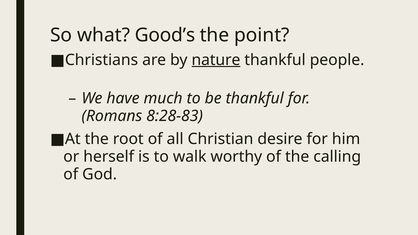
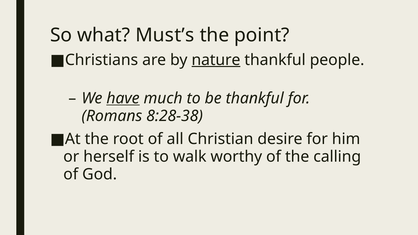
Good’s: Good’s -> Must’s
have underline: none -> present
8:28-83: 8:28-83 -> 8:28-38
